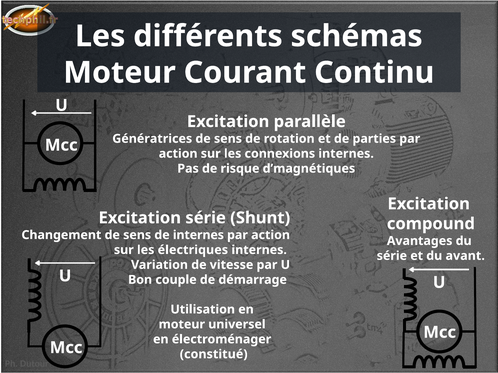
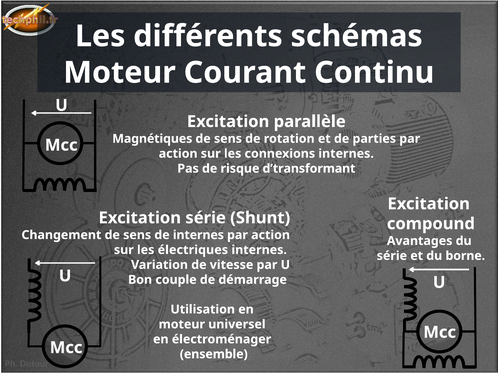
Génératrices: Génératrices -> Magnétiques
d’magnétiques: d’magnétiques -> d’transformant
avant: avant -> borne
constitué: constitué -> ensemble
